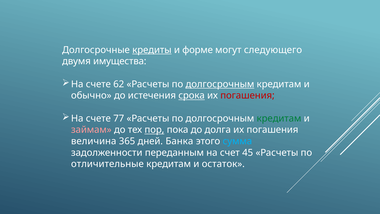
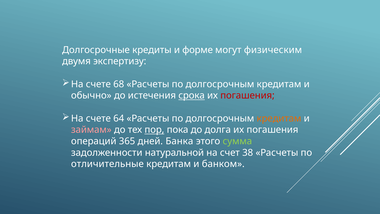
кредиты underline: present -> none
следующего: следующего -> физическим
имущества: имущества -> экспертизу
62: 62 -> 68
долгосрочным at (220, 84) underline: present -> none
77: 77 -> 64
кредитам at (279, 118) colour: green -> orange
величина: величина -> операций
сумма colour: light blue -> light green
переданным: переданным -> натуральной
45: 45 -> 38
остаток: остаток -> банком
